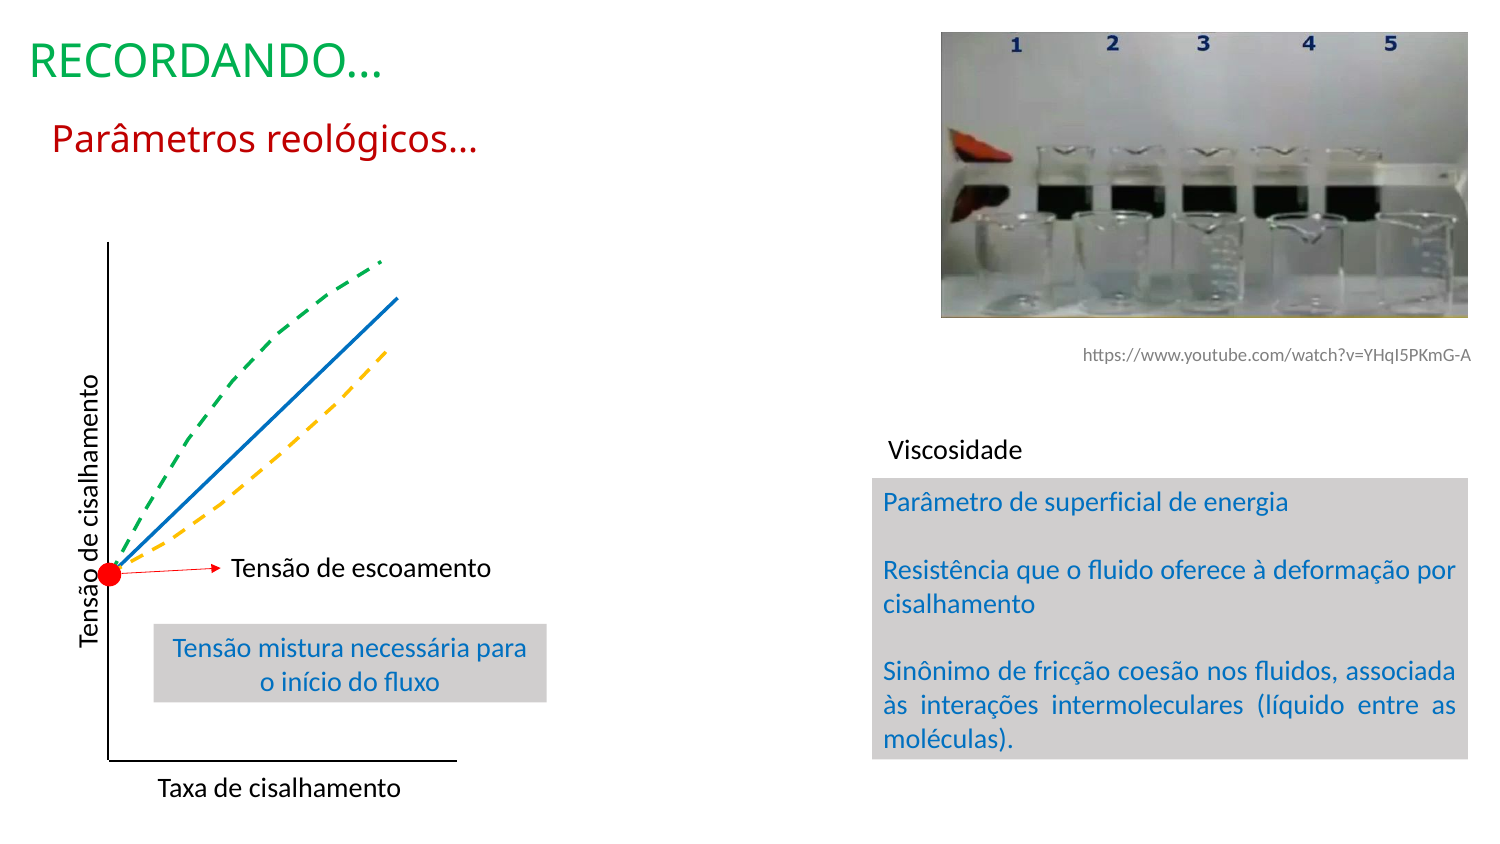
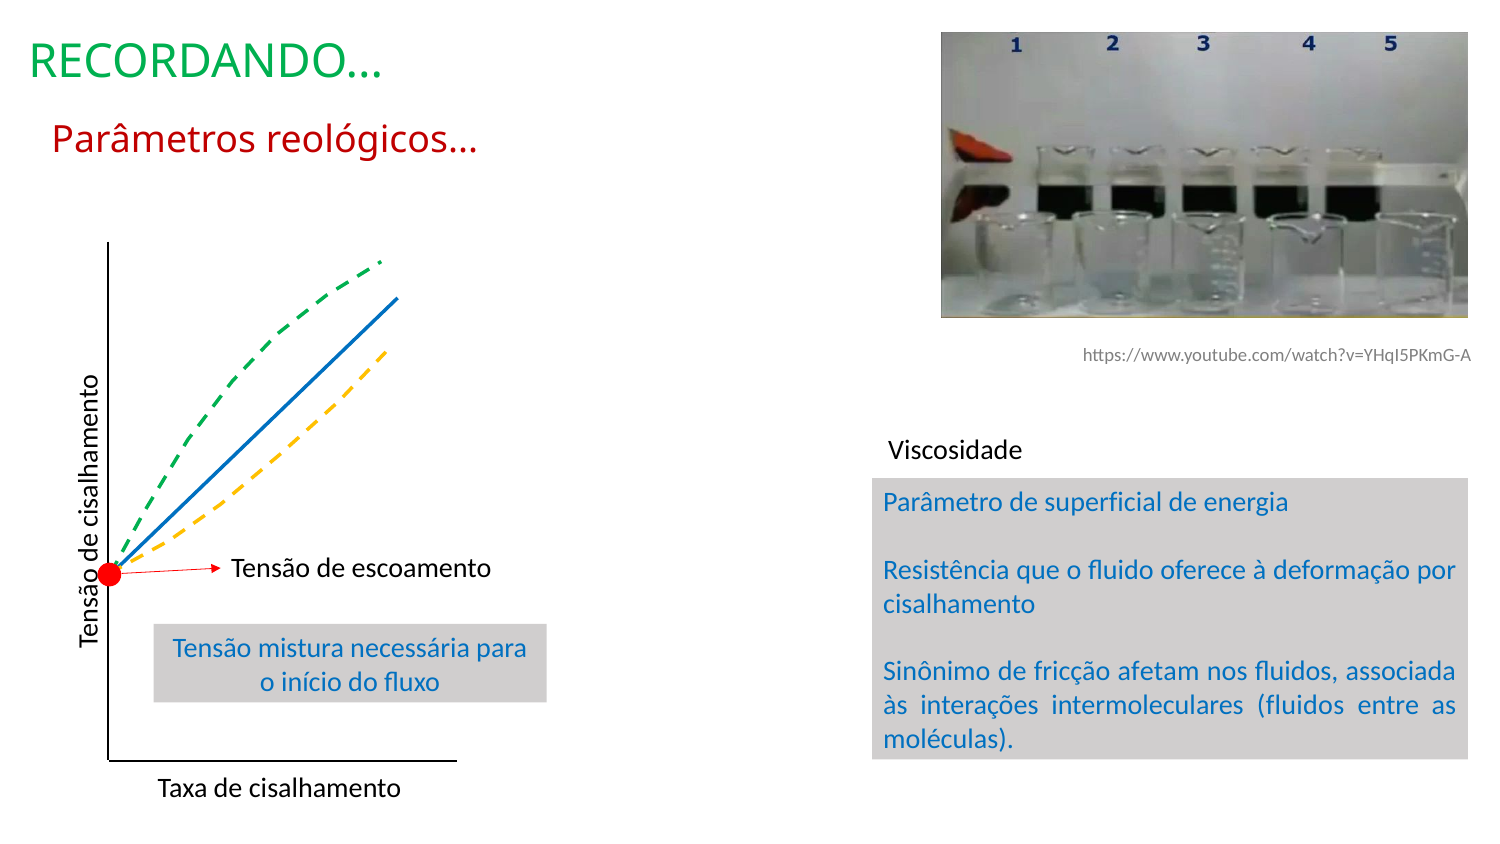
coesão: coesão -> afetam
intermoleculares líquido: líquido -> fluidos
